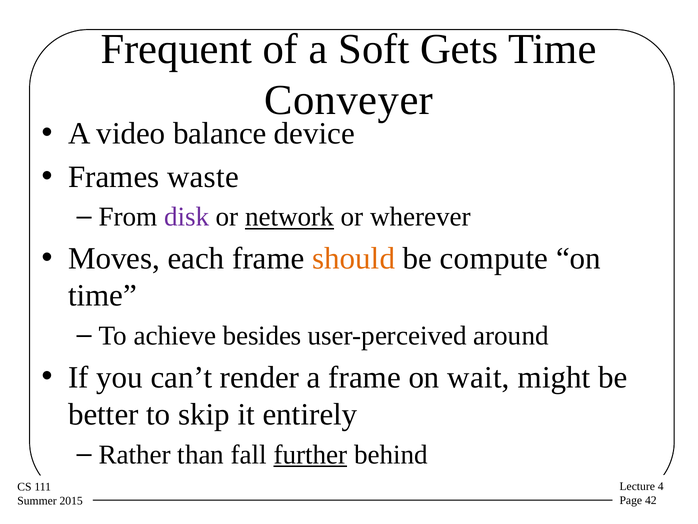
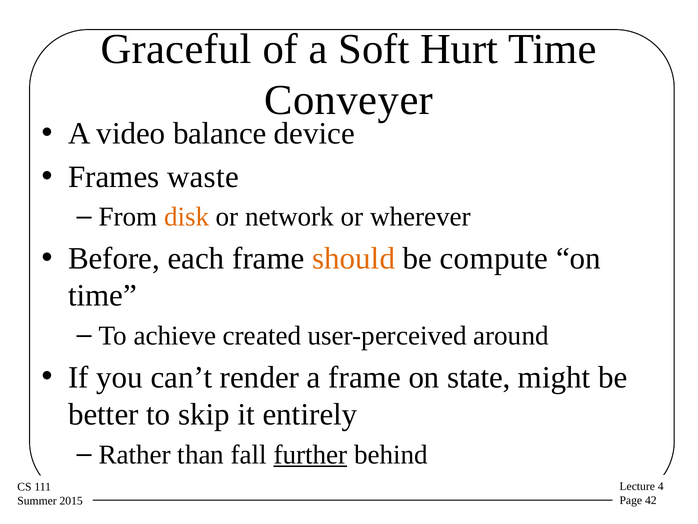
Frequent: Frequent -> Graceful
Gets: Gets -> Hurt
disk colour: purple -> orange
network underline: present -> none
Moves: Moves -> Before
besides: besides -> created
wait: wait -> state
